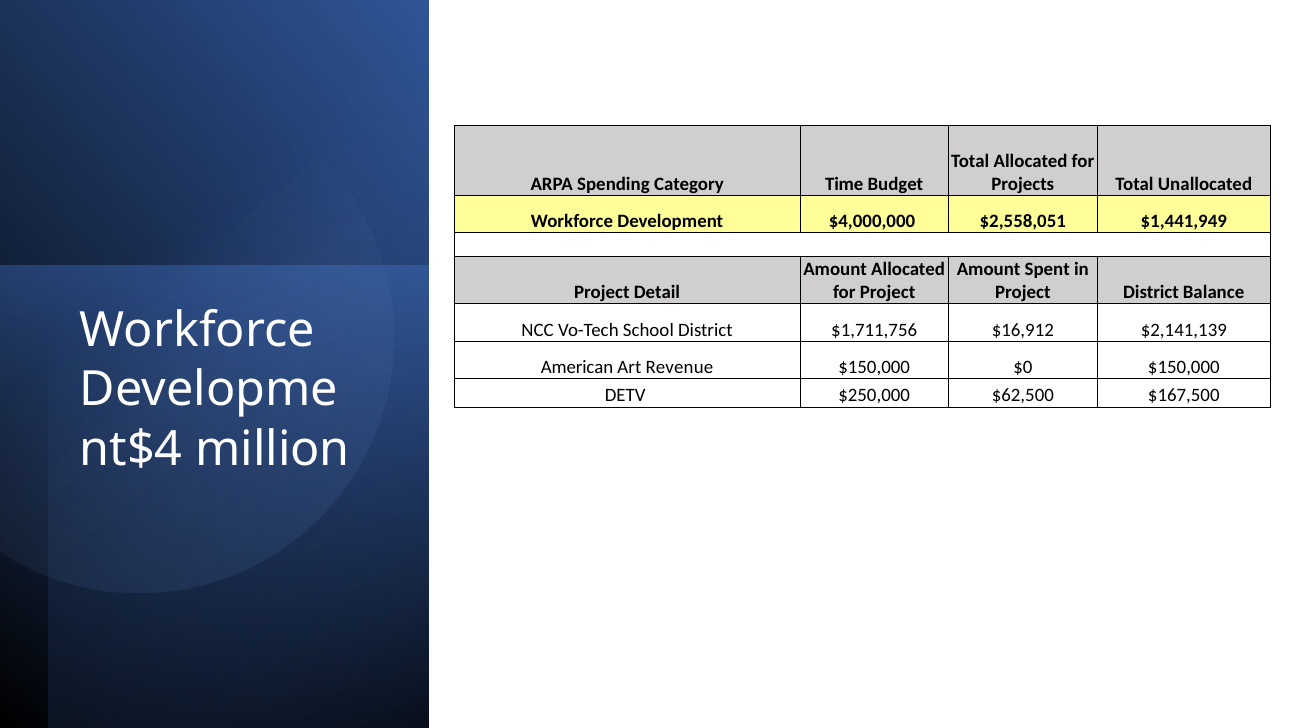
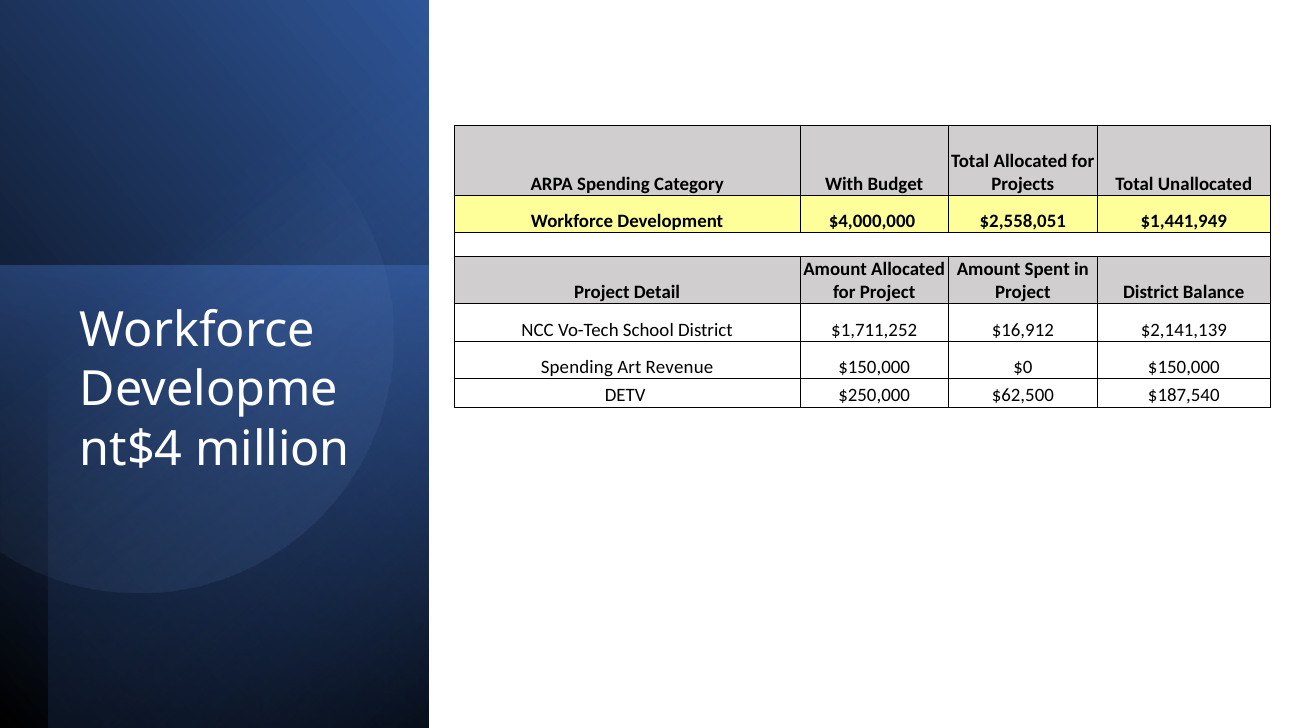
Time: Time -> With
$1,711,756: $1,711,756 -> $1,711,252
American at (577, 367): American -> Spending
$167,500: $167,500 -> $187,540
